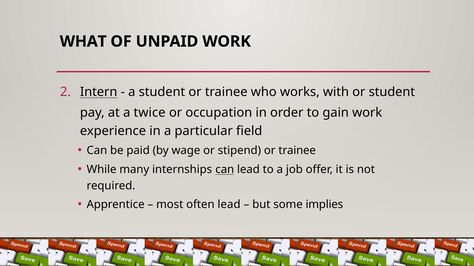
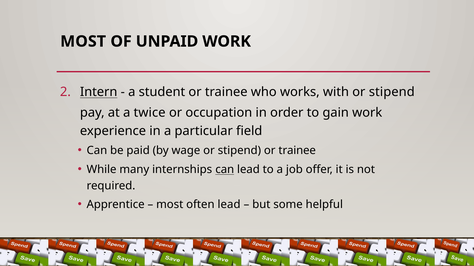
WHAT at (83, 42): WHAT -> MOST
with or student: student -> stipend
implies: implies -> helpful
